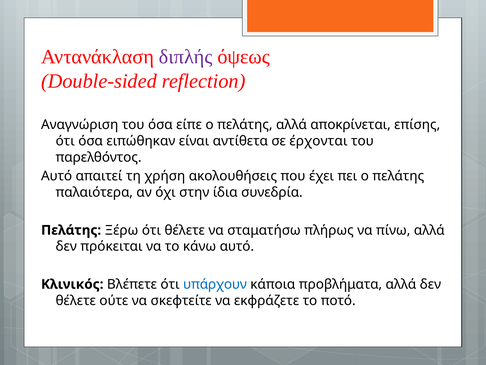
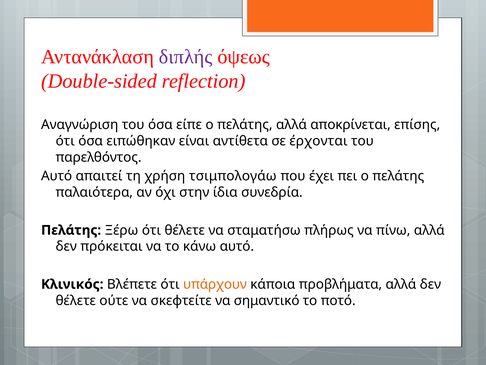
ακολουθήσεις: ακολουθήσεις -> τσιμπολογάω
υπάρχουν colour: blue -> orange
εκφράζετε: εκφράζετε -> σημαντικό
